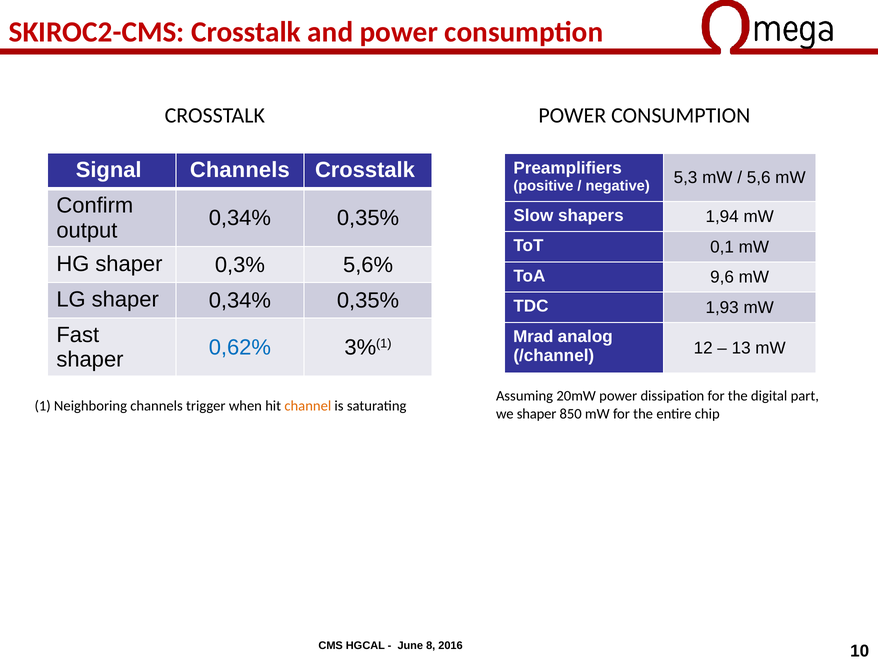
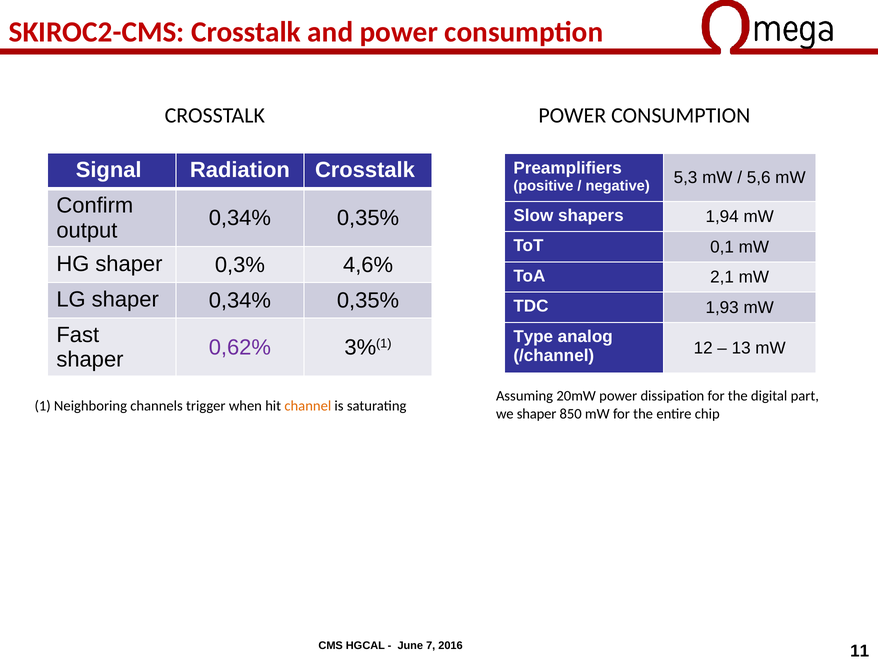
Signal Channels: Channels -> Radiation
5,6%: 5,6% -> 4,6%
9,6: 9,6 -> 2,1
Mrad: Mrad -> Type
0,62% colour: blue -> purple
8: 8 -> 7
10: 10 -> 11
